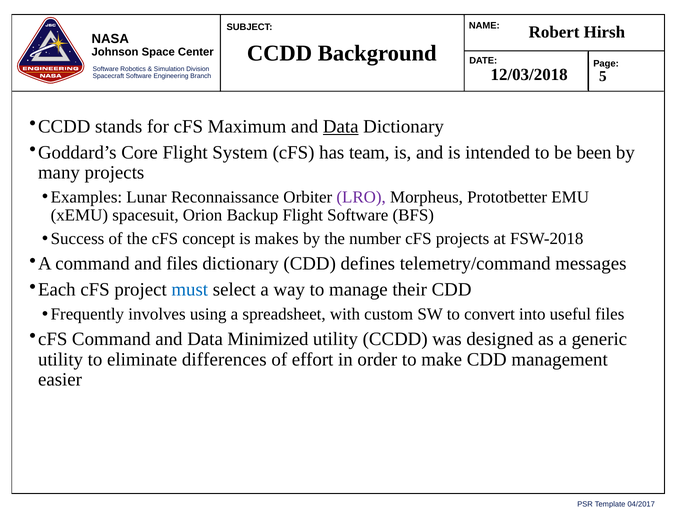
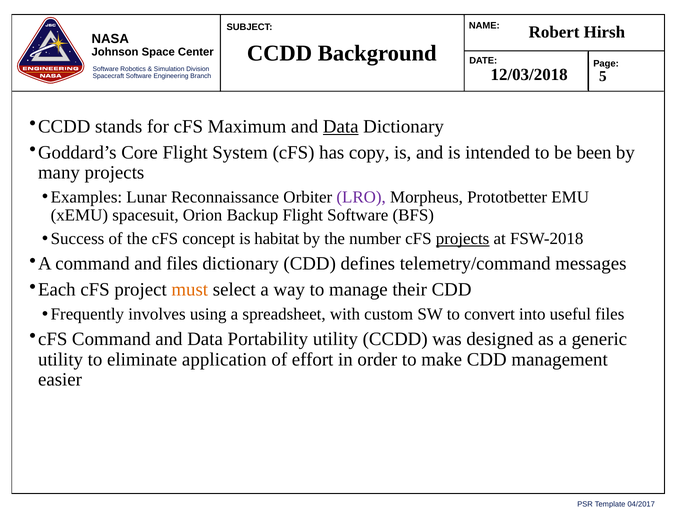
team: team -> copy
makes: makes -> habitat
projects at (463, 239) underline: none -> present
must colour: blue -> orange
Minimized: Minimized -> Portability
differences: differences -> application
